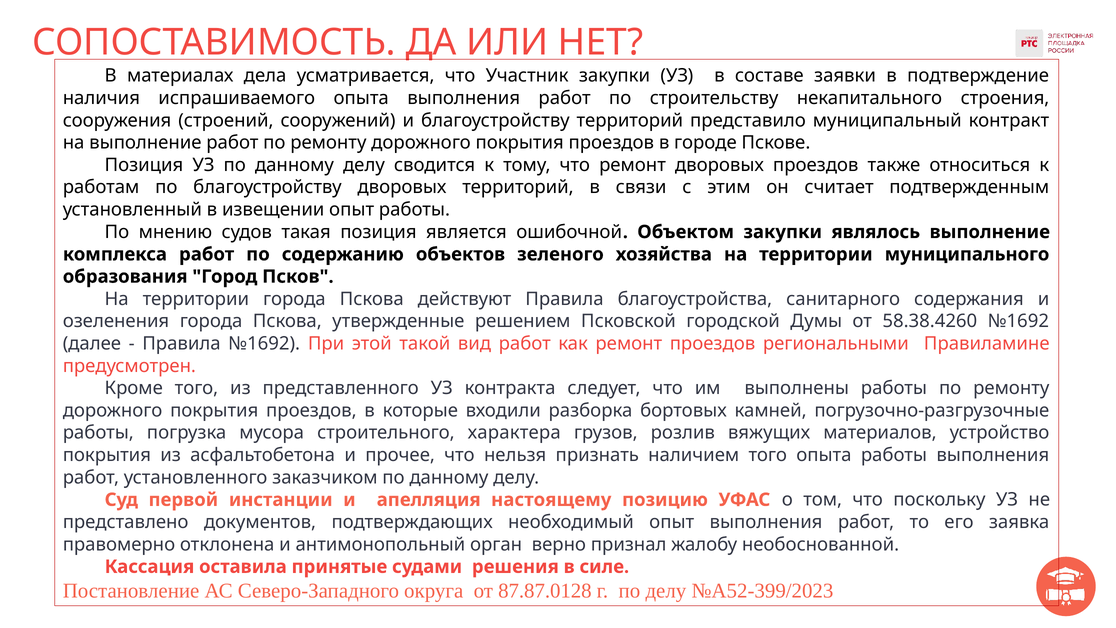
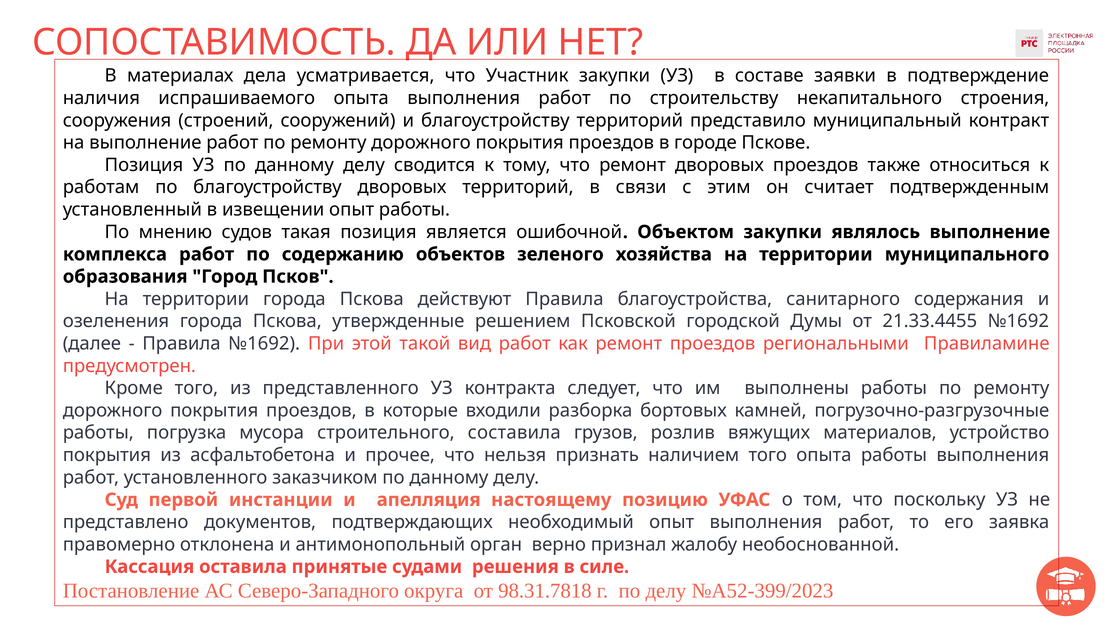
58.38.4260: 58.38.4260 -> 21.33.4455
характера: характера -> составила
87.87.0128: 87.87.0128 -> 98.31.7818
